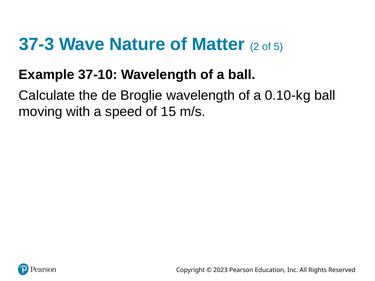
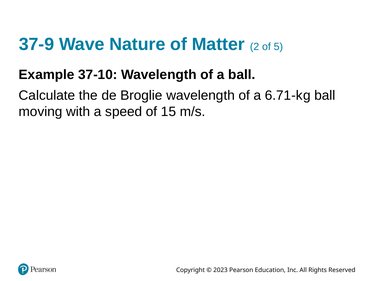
37-3: 37-3 -> 37-9
0.10-k: 0.10-k -> 6.71-k
